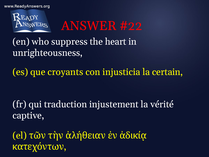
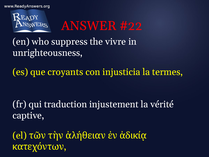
heart: heart -> vivre
certain: certain -> termes
